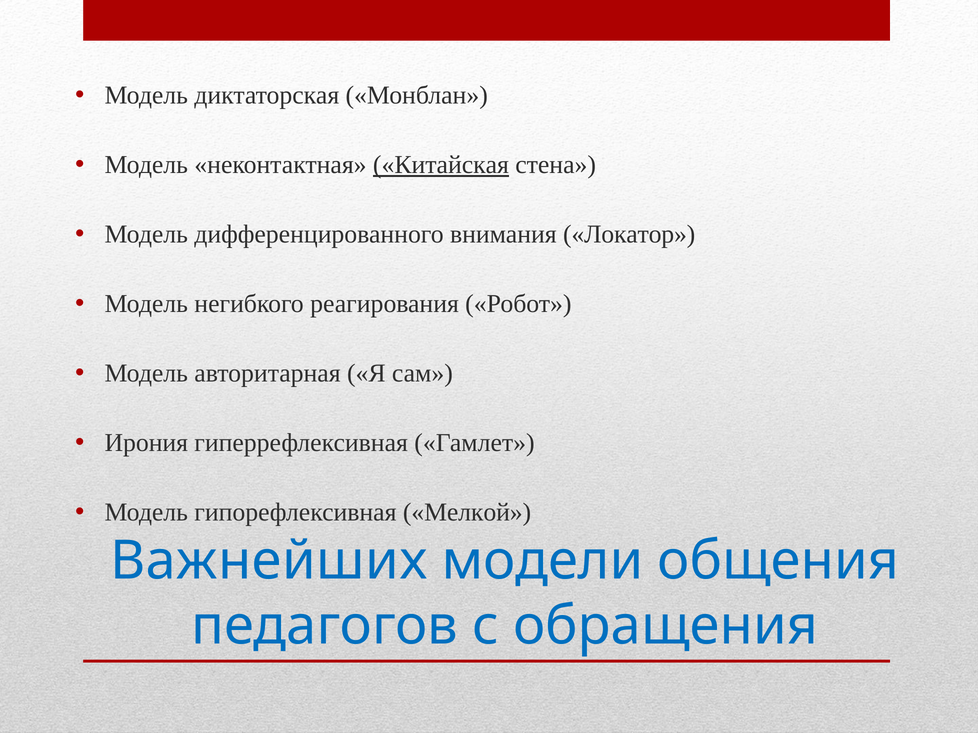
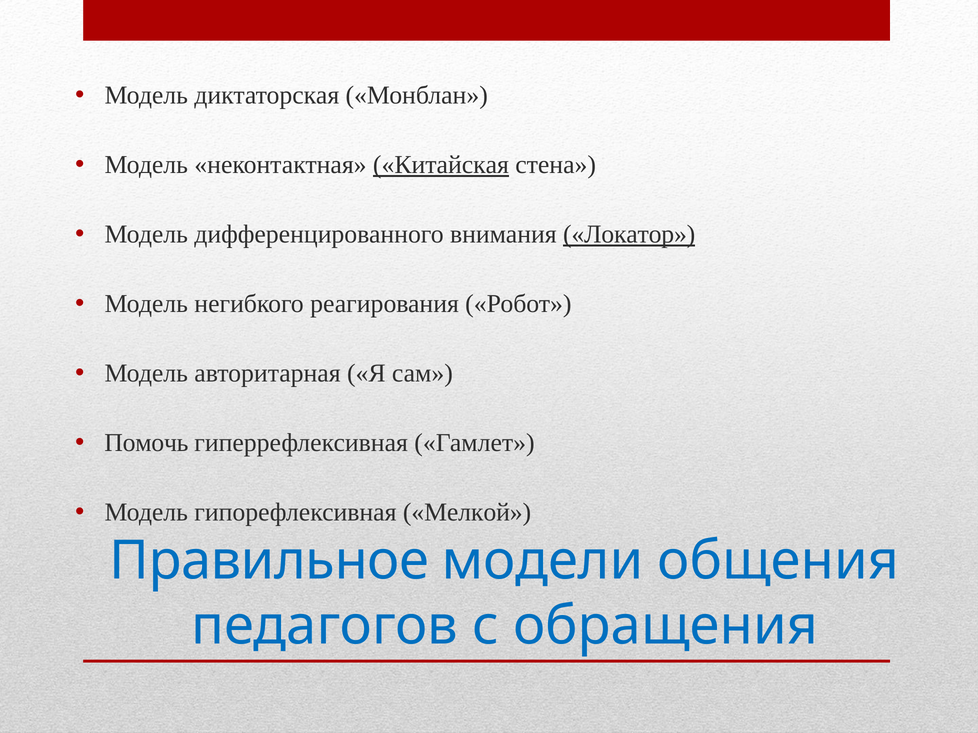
Локатор underline: none -> present
Ирония: Ирония -> Помочь
Важнейших: Важнейших -> Правильное
